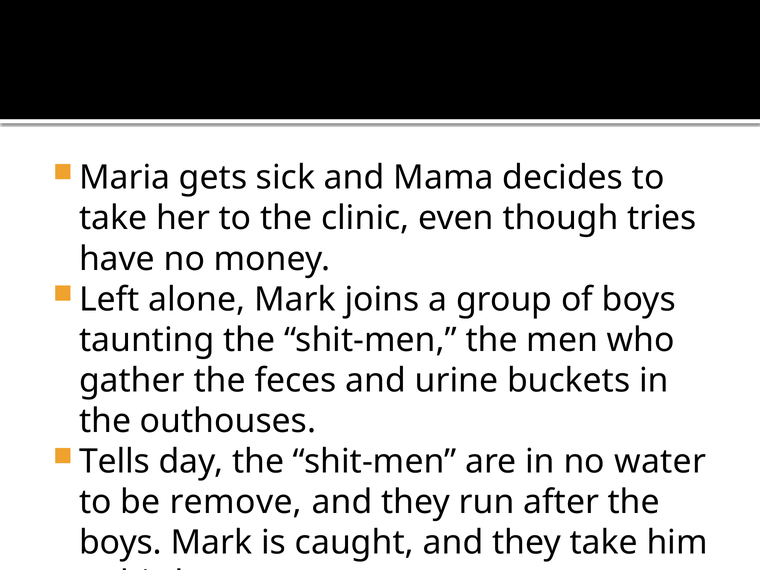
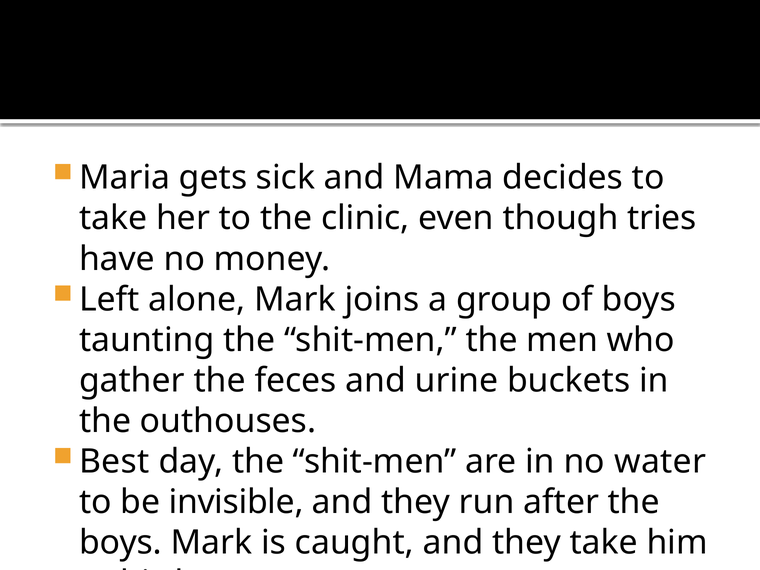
Tells: Tells -> Best
remove: remove -> invisible
